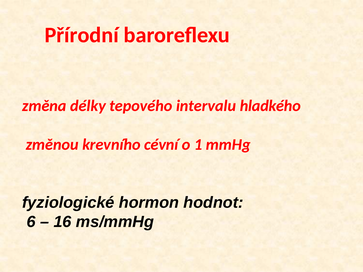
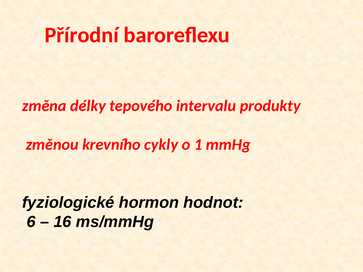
hladkého: hladkého -> produkty
cévní: cévní -> cykly
